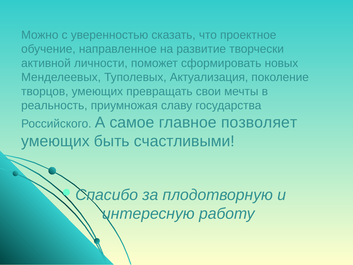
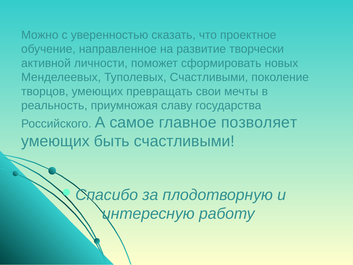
Туполевых Актуализация: Актуализация -> Счастливыми
